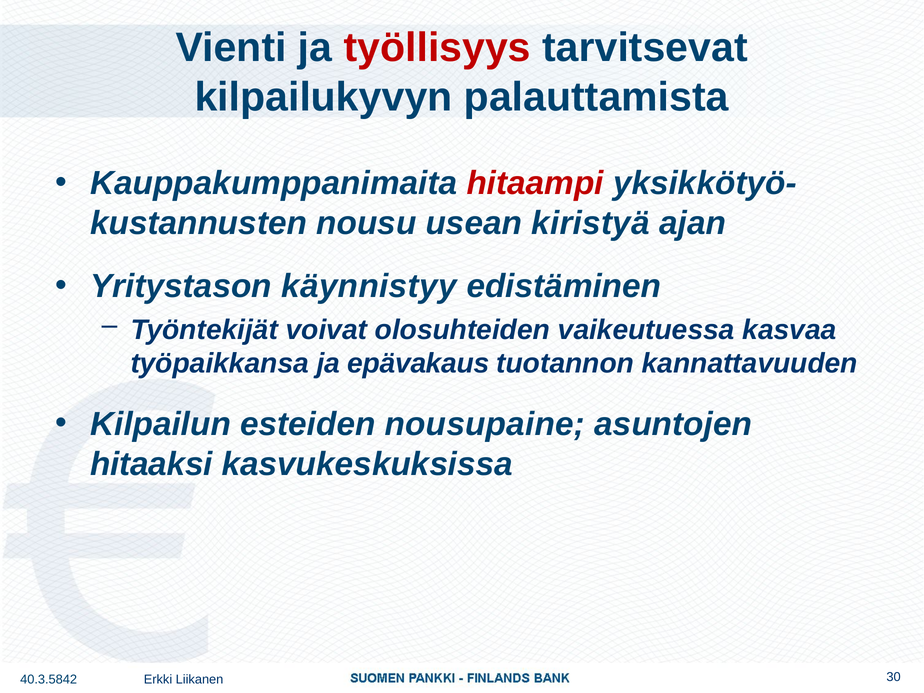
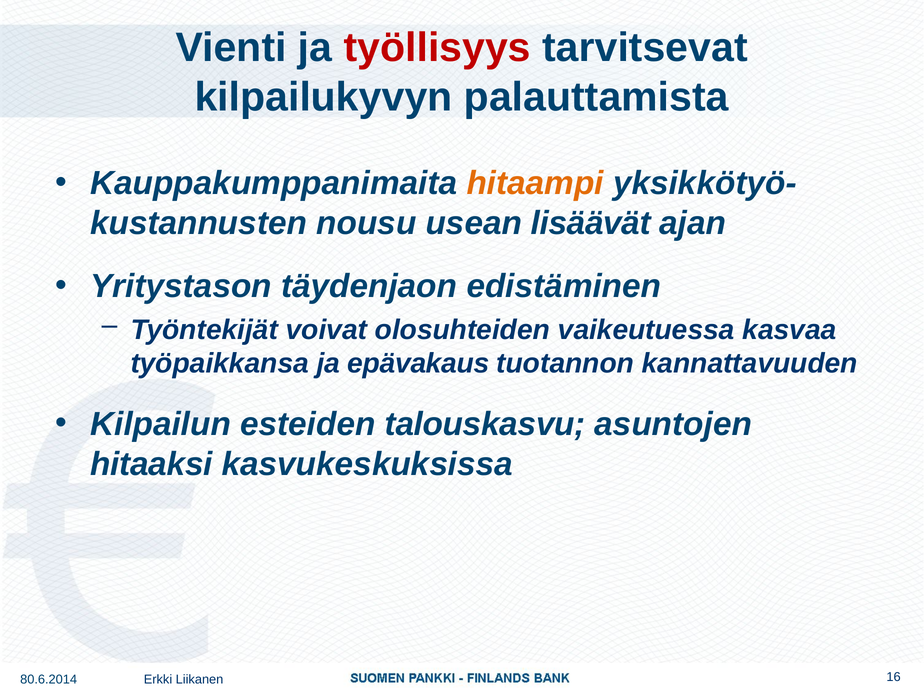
hitaampi colour: red -> orange
kiristyä: kiristyä -> lisäävät
käynnistyy: käynnistyy -> täydenjaon
nousupaine: nousupaine -> talouskasvu
40.3.5842: 40.3.5842 -> 80.6.2014
30: 30 -> 16
